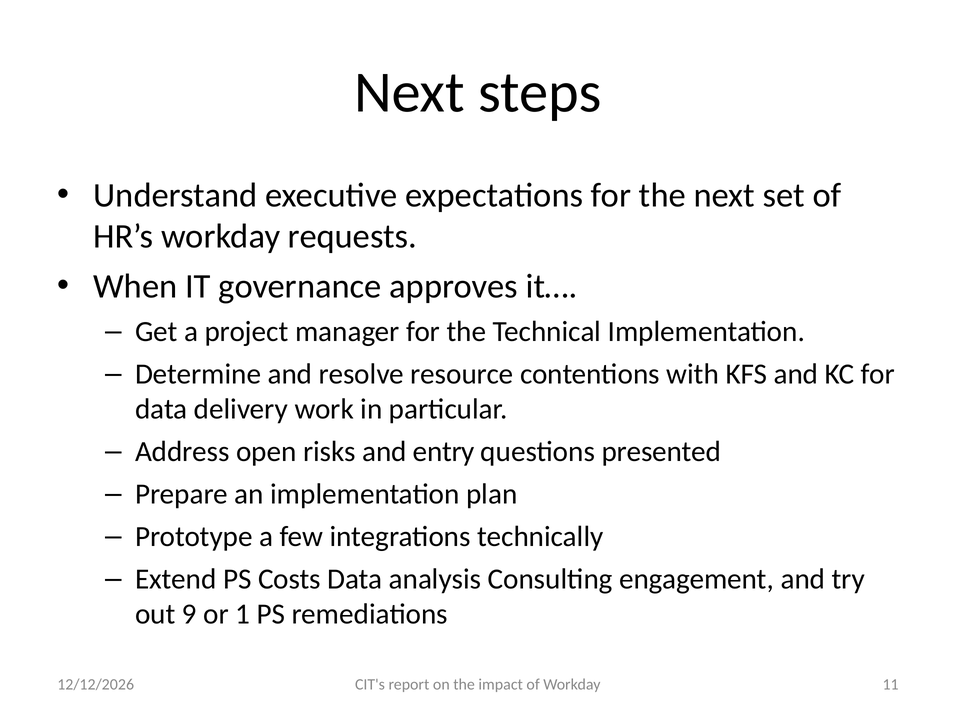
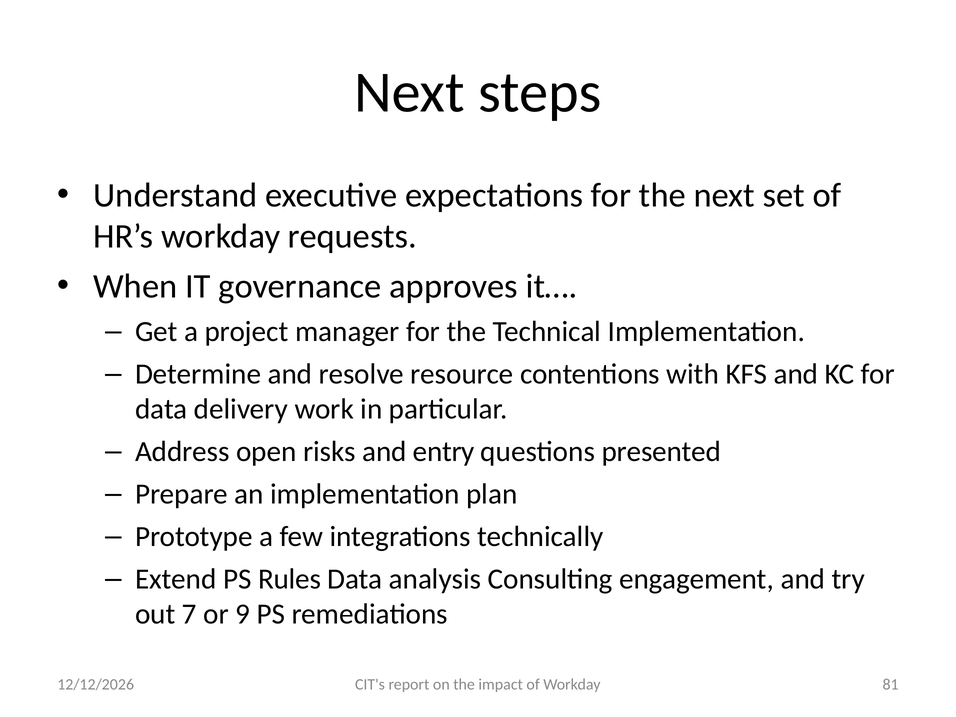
Costs: Costs -> Rules
9: 9 -> 7
1: 1 -> 9
11: 11 -> 81
